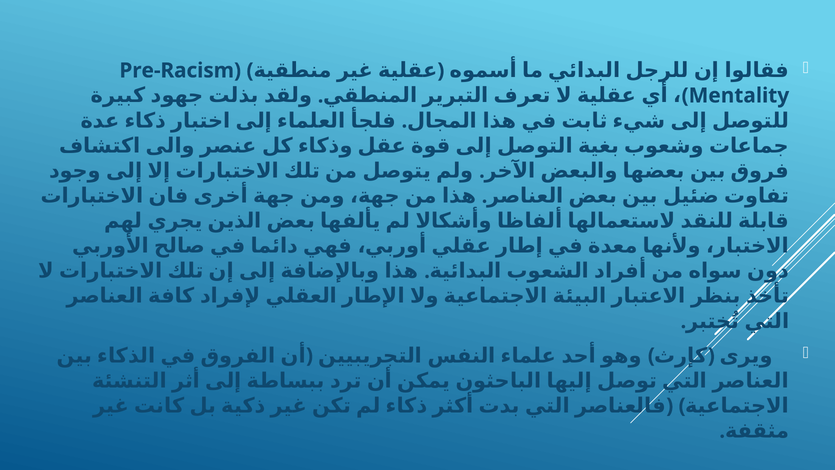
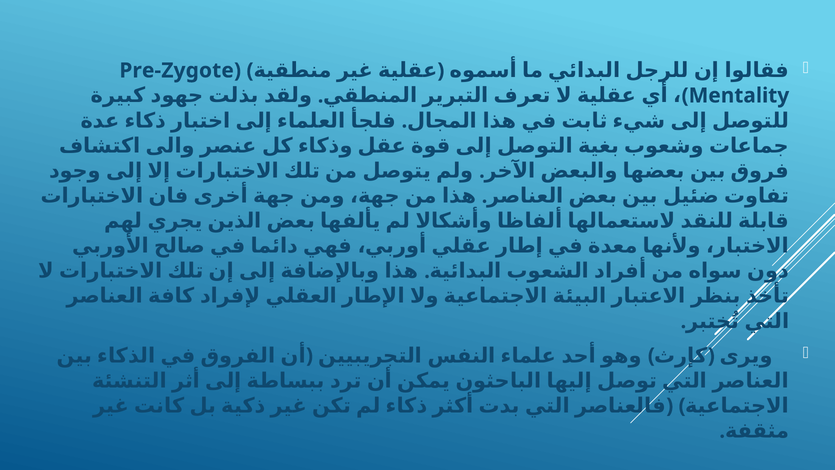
Pre-Racism: Pre-Racism -> Pre-Zygote
